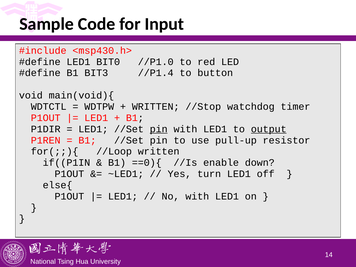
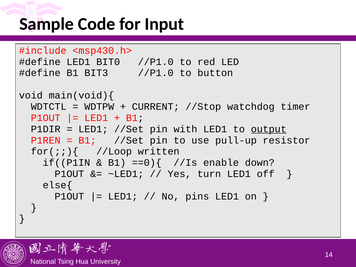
BIT3 //P1.4: //P1.4 -> //P1.0
WRITTEN at (156, 107): WRITTEN -> CURRENT
pin at (159, 129) underline: present -> none
No with: with -> pins
